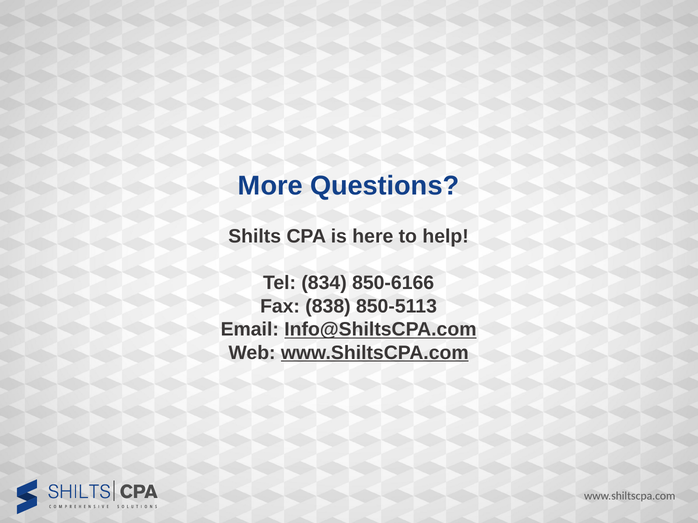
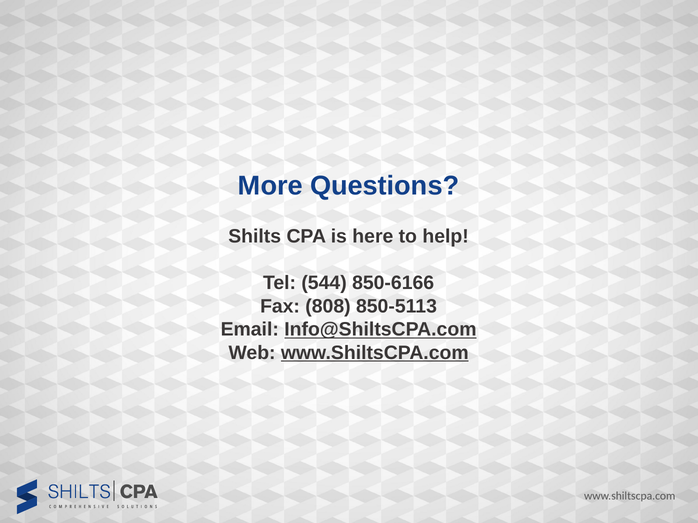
834: 834 -> 544
838: 838 -> 808
